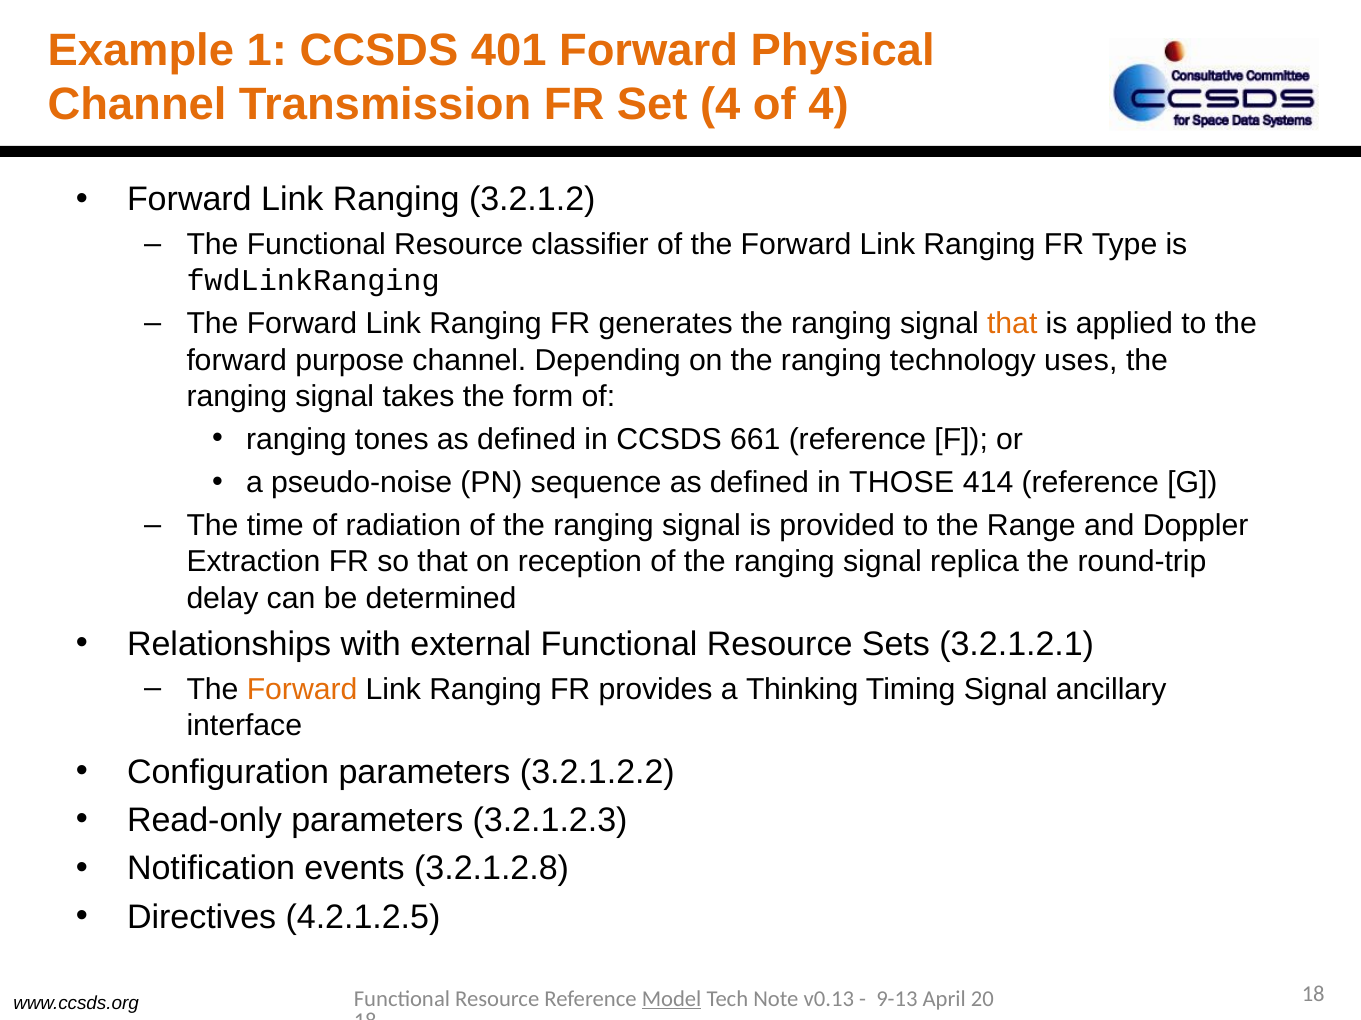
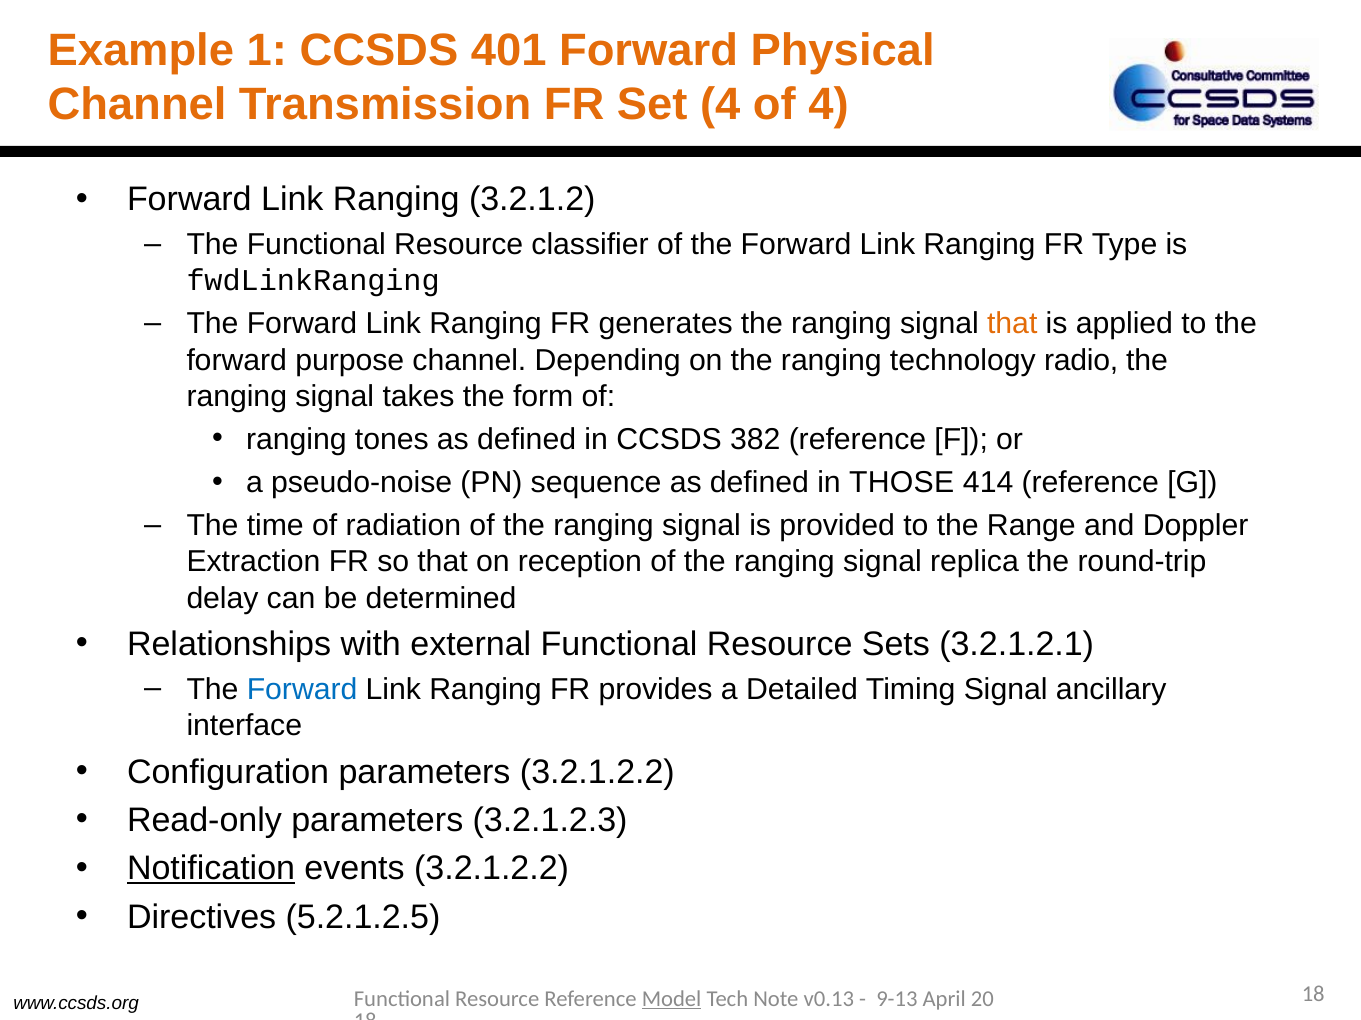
uses: uses -> radio
661: 661 -> 382
Forward at (302, 690) colour: orange -> blue
Thinking: Thinking -> Detailed
Notification underline: none -> present
events 3.2.1.2.8: 3.2.1.2.8 -> 3.2.1.2.2
4.2.1.2.5: 4.2.1.2.5 -> 5.2.1.2.5
